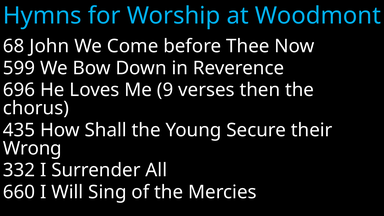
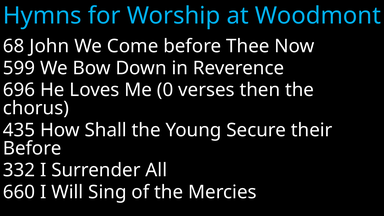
9: 9 -> 0
Wrong at (32, 148): Wrong -> Before
